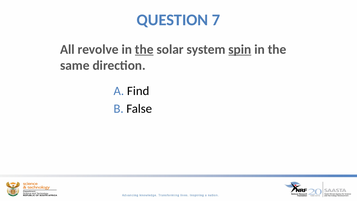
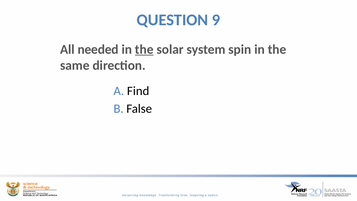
7: 7 -> 9
revolve: revolve -> needed
spin underline: present -> none
